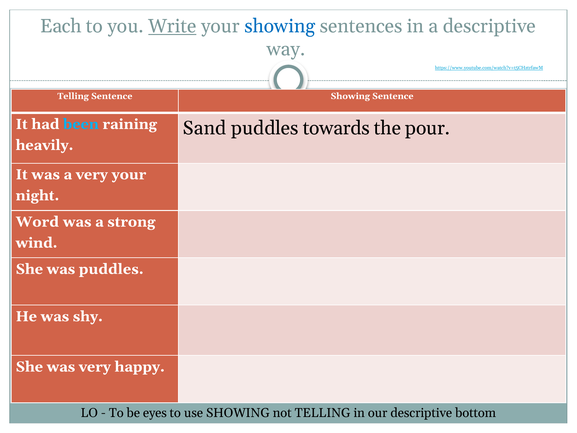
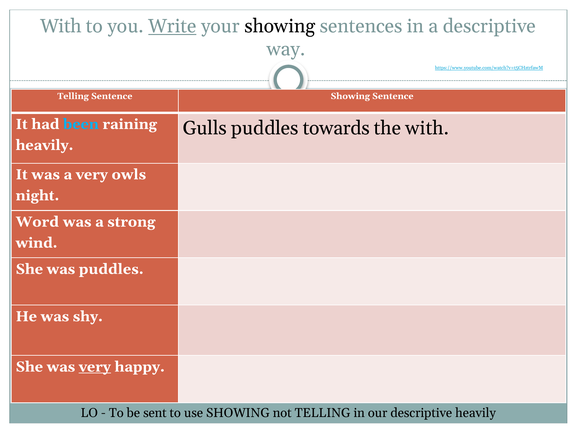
Each at (61, 26): Each -> With
showing at (280, 26) colour: blue -> black
Sand: Sand -> Gulls
the pour: pour -> with
very your: your -> owls
very at (95, 367) underline: none -> present
eyes: eyes -> sent
descriptive bottom: bottom -> heavily
